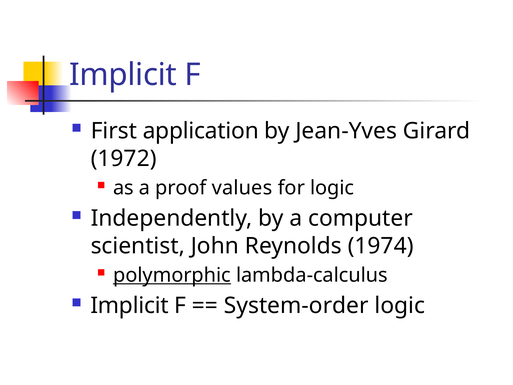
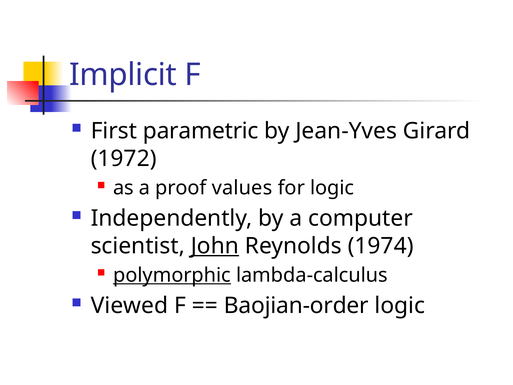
application: application -> parametric
John underline: none -> present
Implicit at (130, 306): Implicit -> Viewed
System-order: System-order -> Baojian-order
